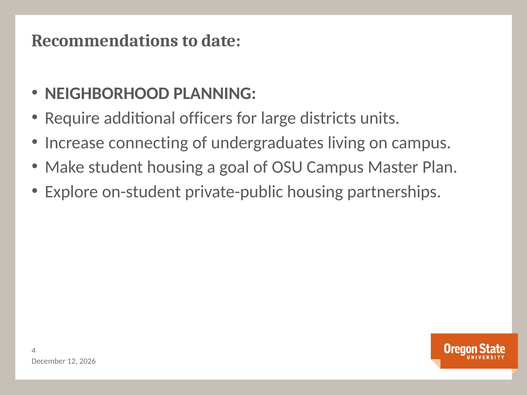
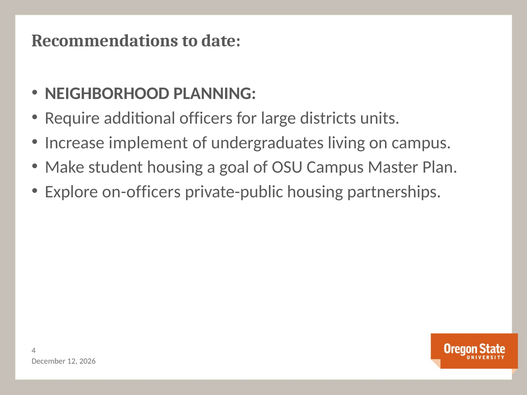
connecting: connecting -> implement
on-student: on-student -> on-officers
